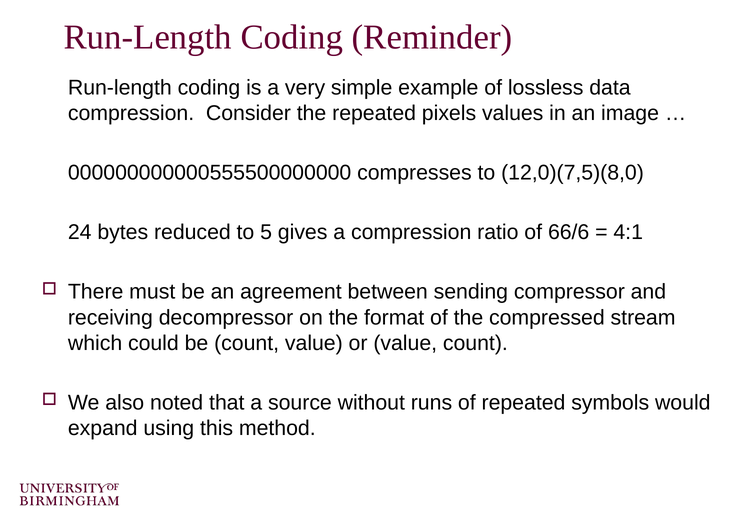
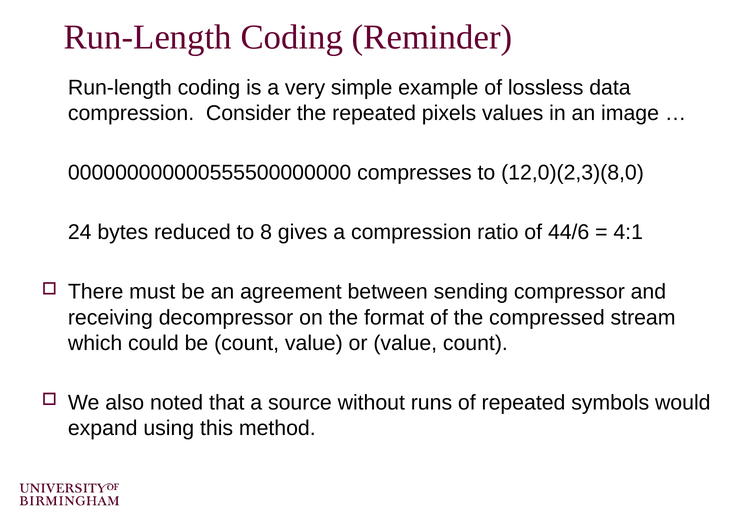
12,0)(7,5)(8,0: 12,0)(7,5)(8,0 -> 12,0)(2,3)(8,0
5: 5 -> 8
66/6: 66/6 -> 44/6
